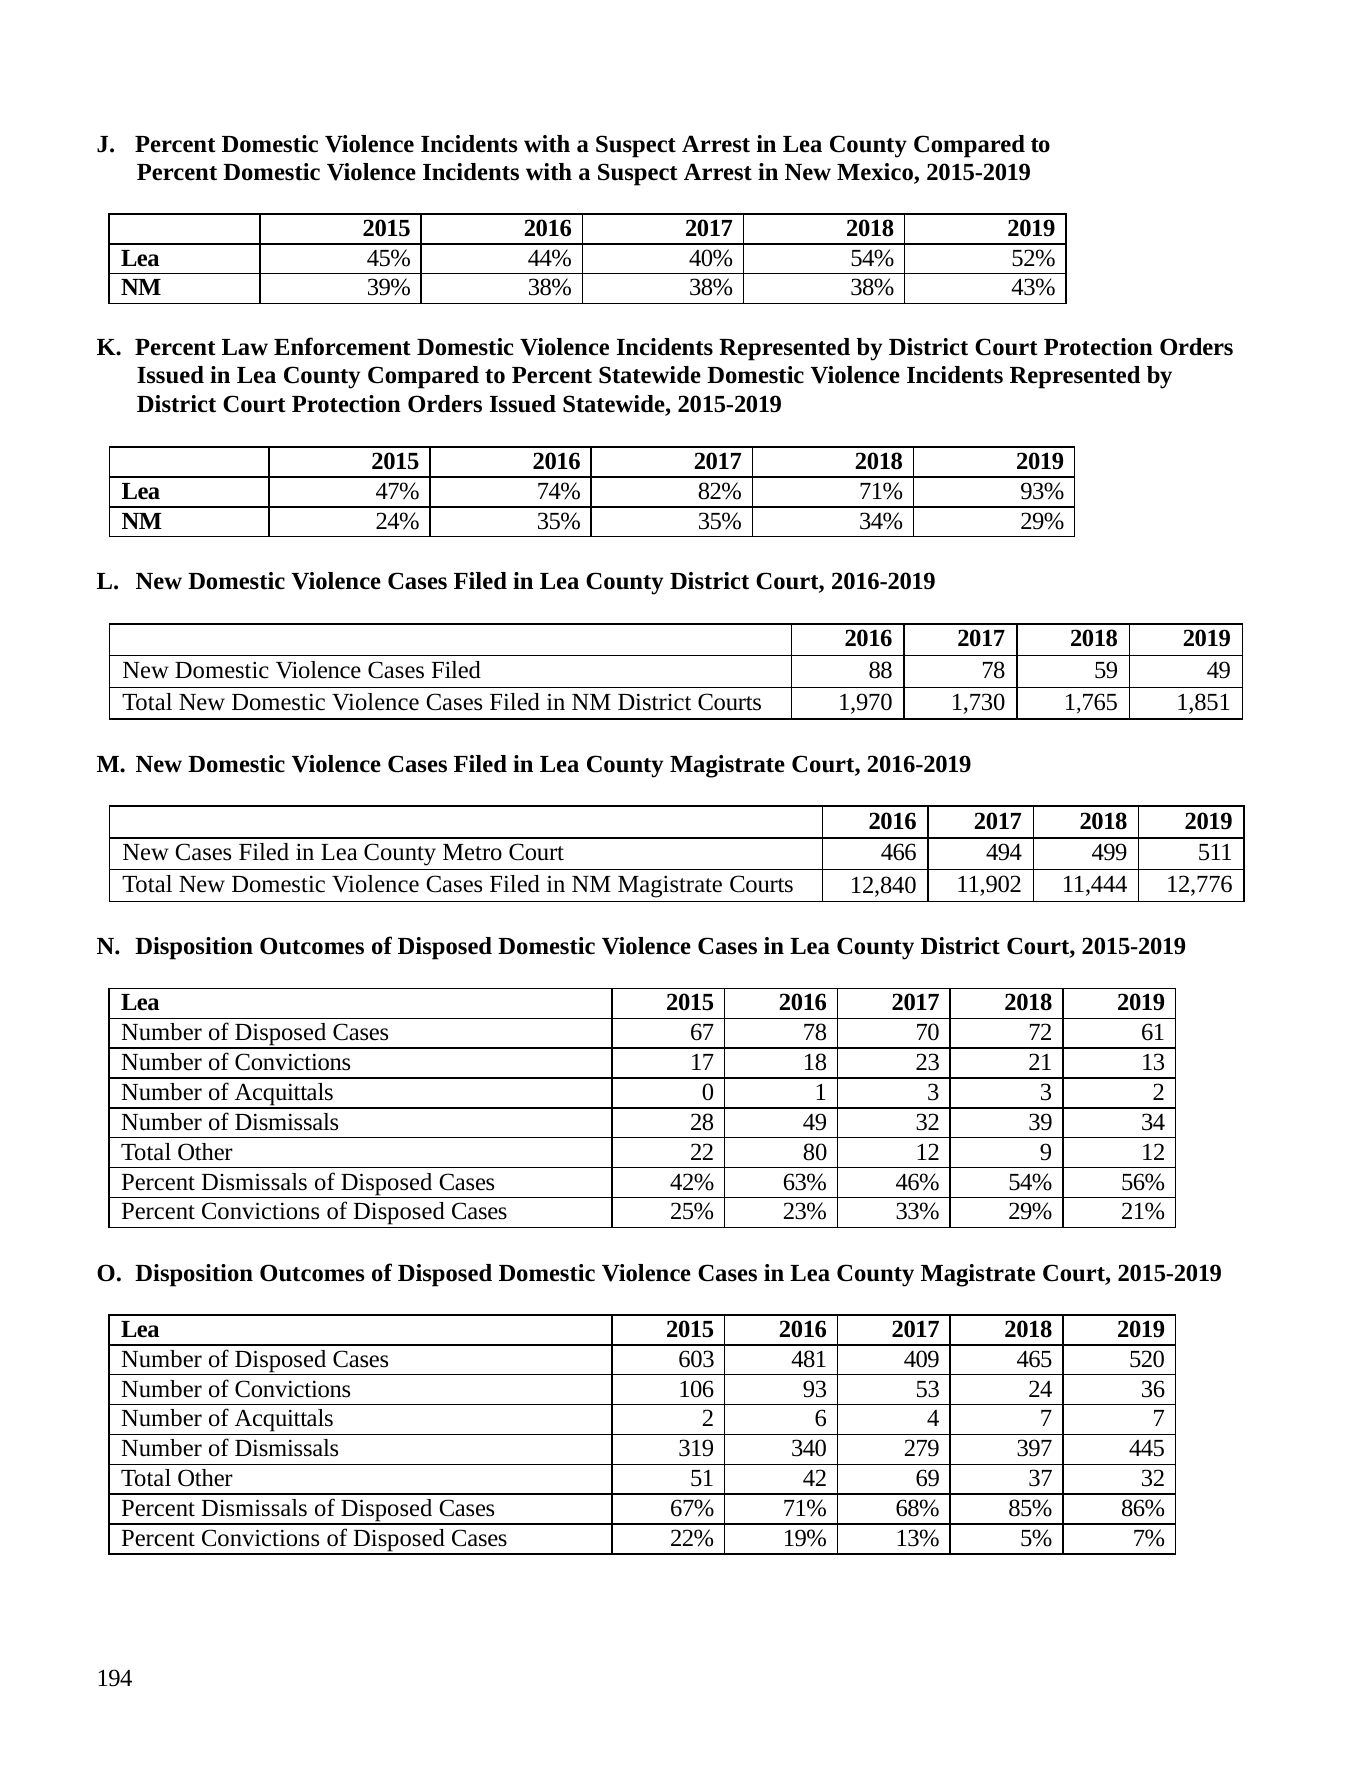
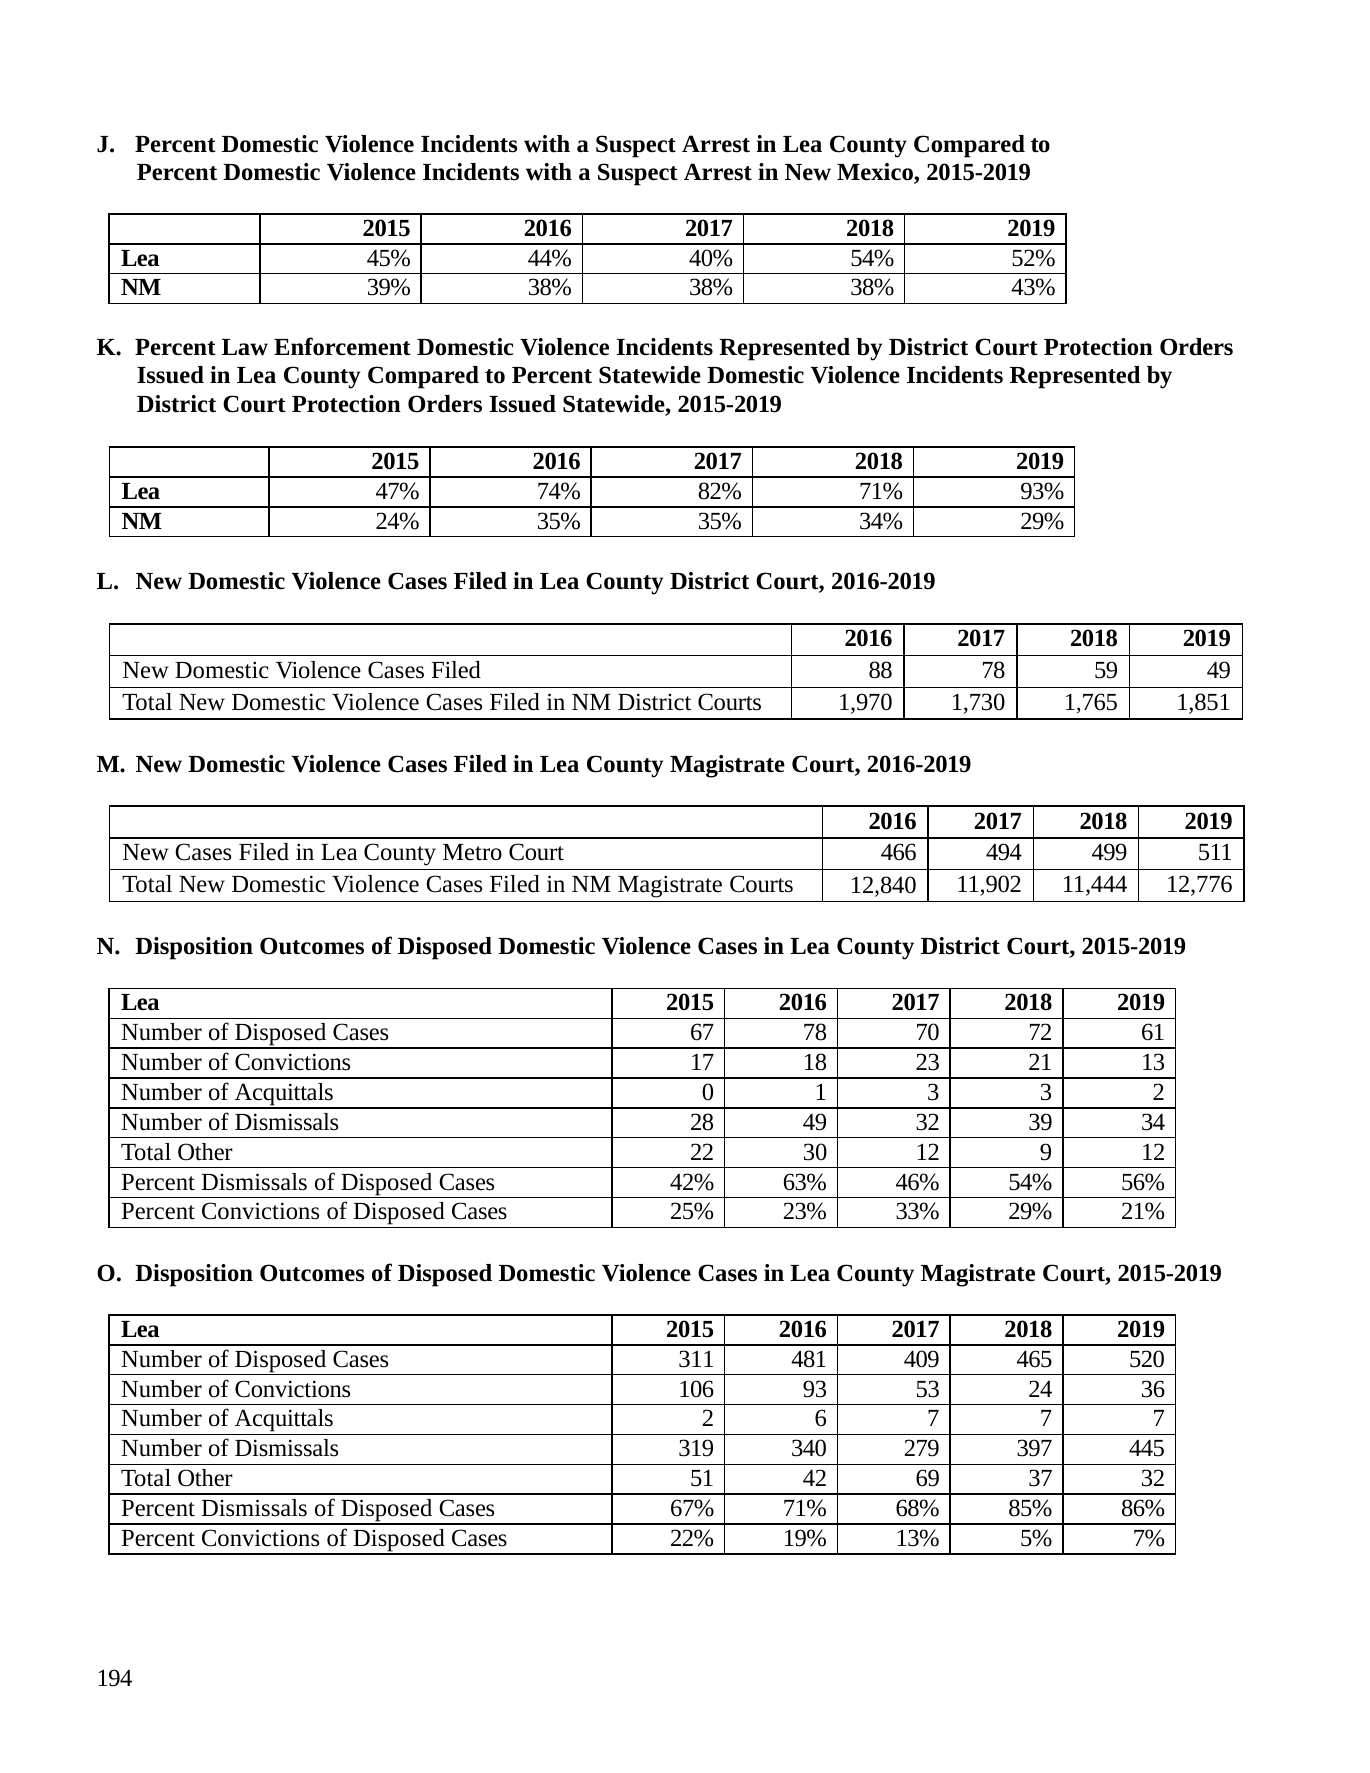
80: 80 -> 30
603: 603 -> 311
6 4: 4 -> 7
